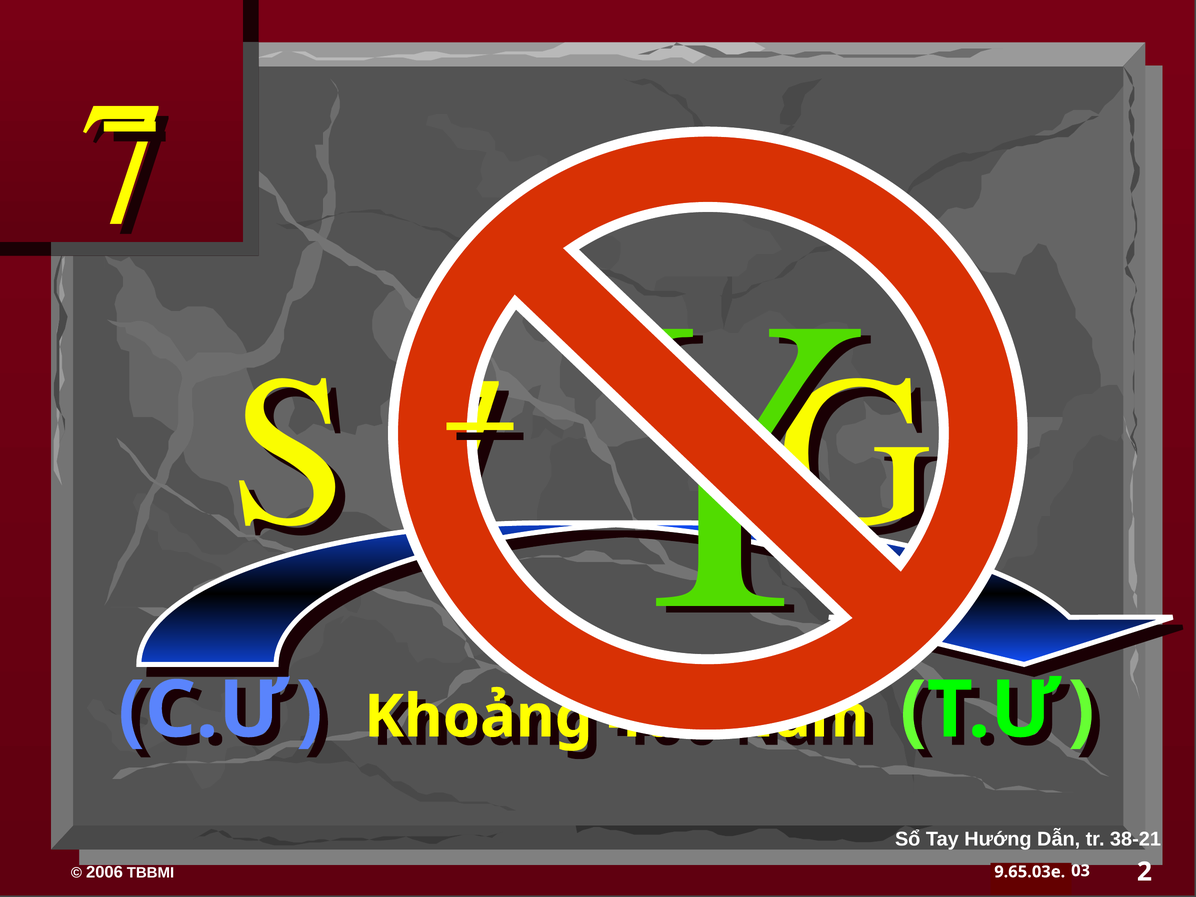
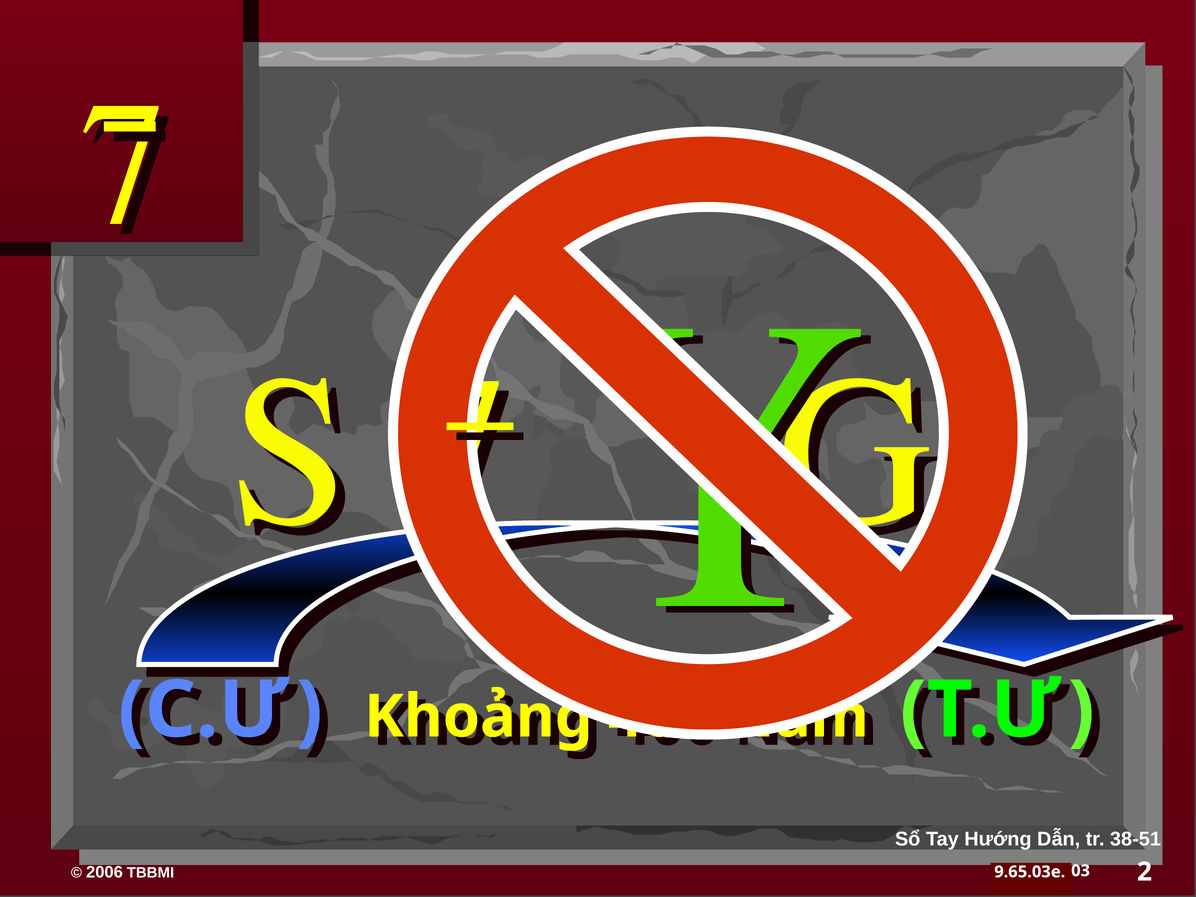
38-21: 38-21 -> 38-51
